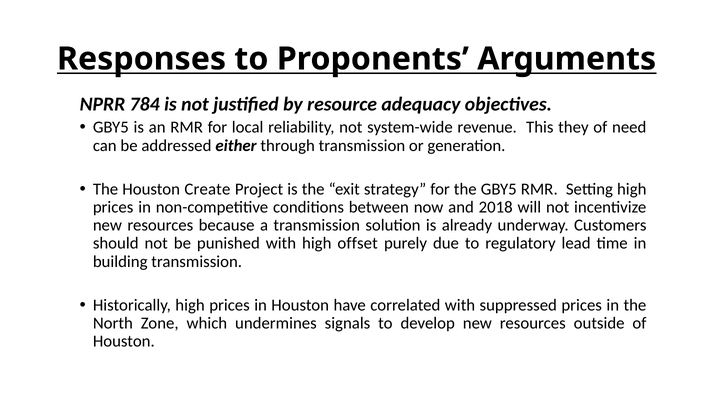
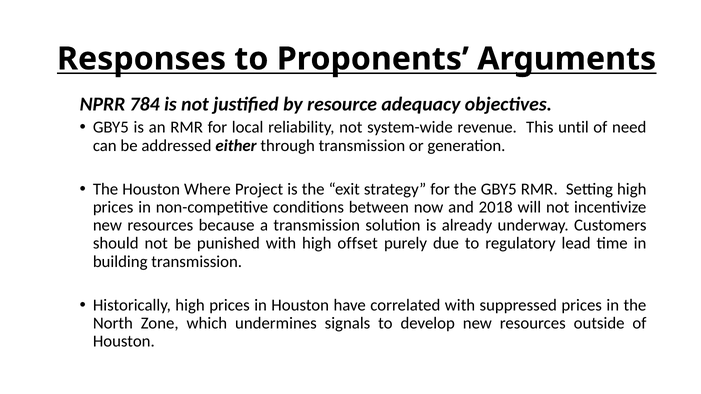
they: they -> until
Create: Create -> Where
